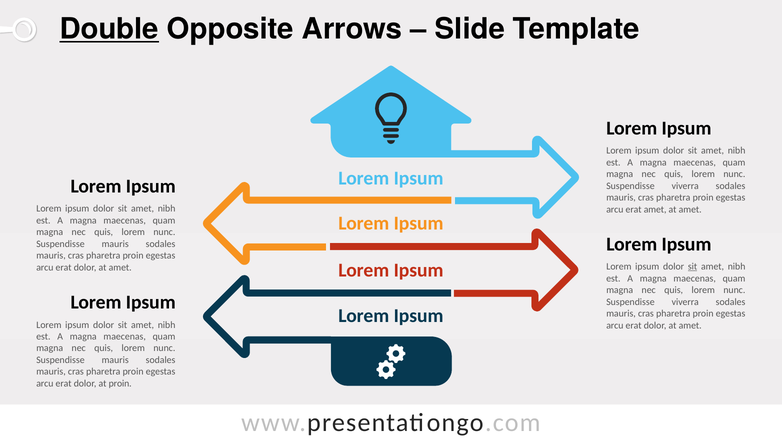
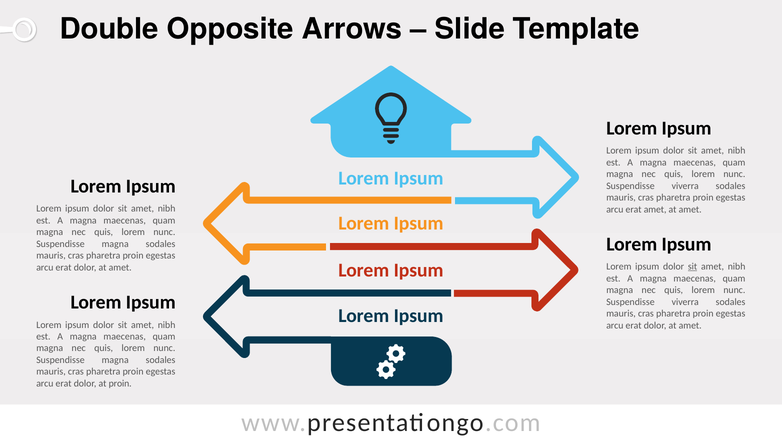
Double underline: present -> none
mauris at (115, 244): mauris -> magna
mauris at (115, 360): mauris -> magna
